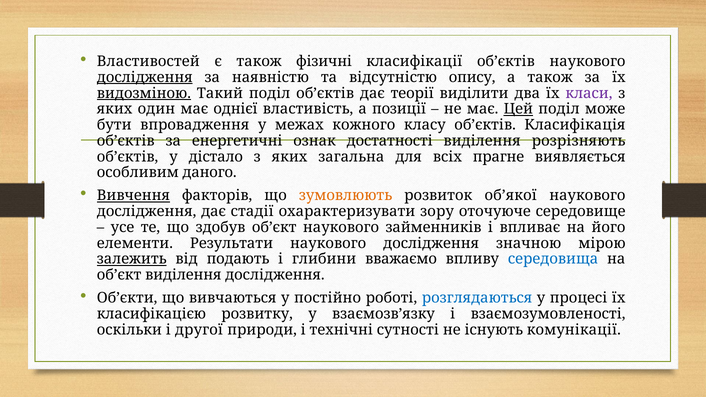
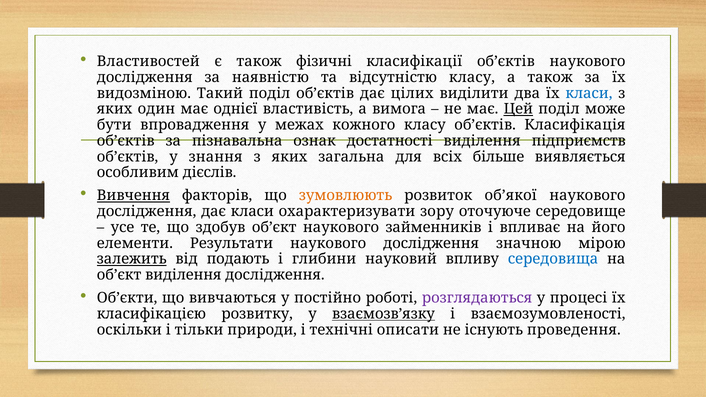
дослідження at (145, 77) underline: present -> none
відсутністю опису: опису -> класу
видозміною underline: present -> none
теорії: теорії -> цілих
класи at (589, 93) colour: purple -> blue
позиції: позиції -> вимога
енергетичні: енергетичні -> пізнавальна
розрізняють: розрізняють -> підприємств
дістало: дістало -> знання
прагне: прагне -> більше
даного: даного -> дієслів
дає стадії: стадії -> класи
вважаємо: вважаємо -> науковий
розглядаються colour: blue -> purple
взаємозв’язку underline: none -> present
другої: другої -> тільки
сутності: сутності -> описати
комунікації: комунікації -> проведення
